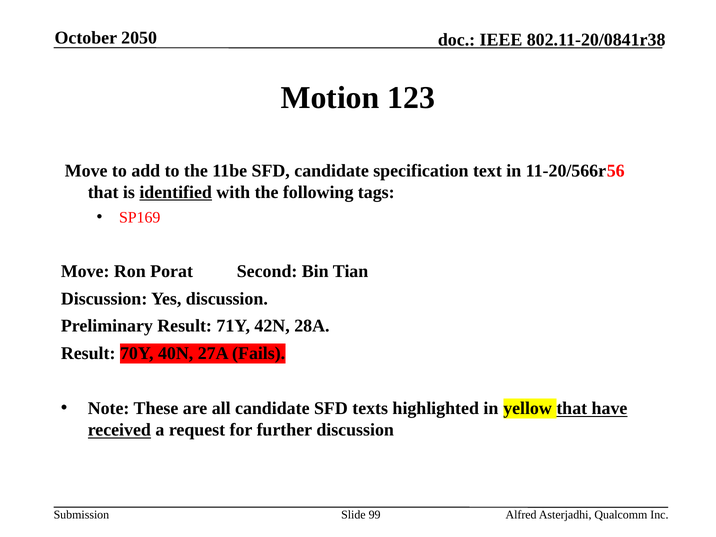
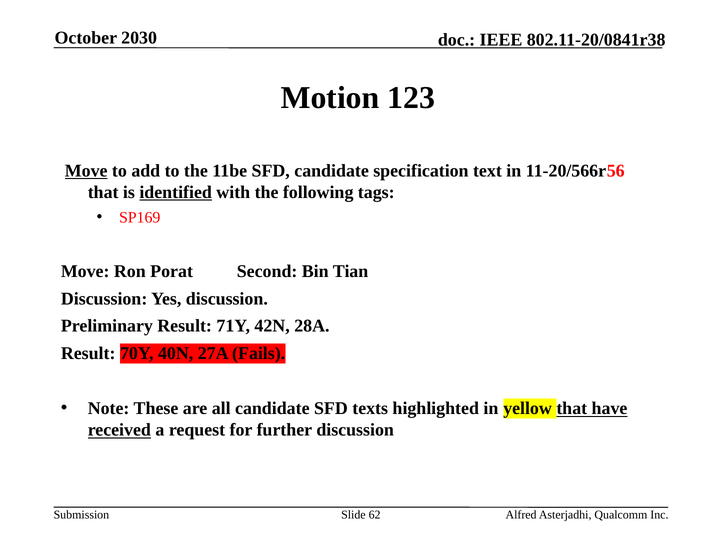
2050: 2050 -> 2030
Move at (86, 171) underline: none -> present
99: 99 -> 62
